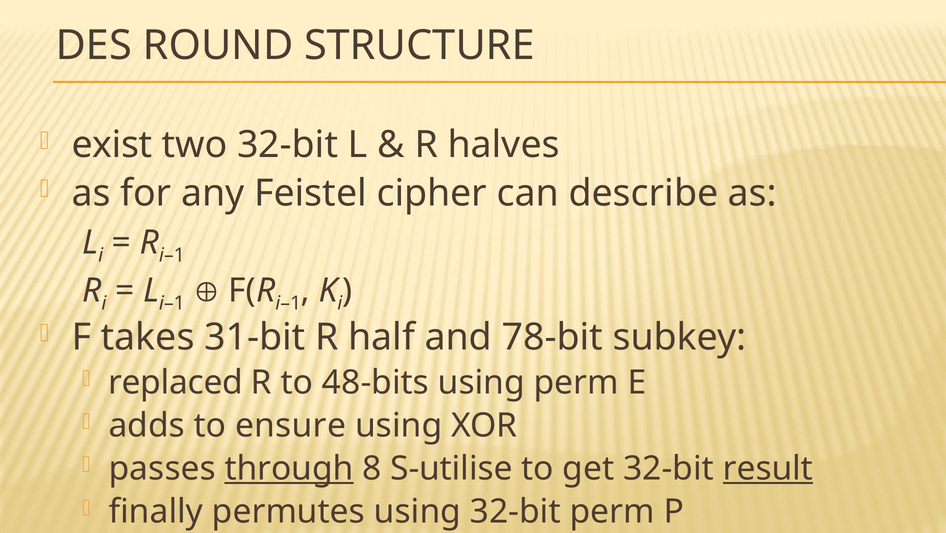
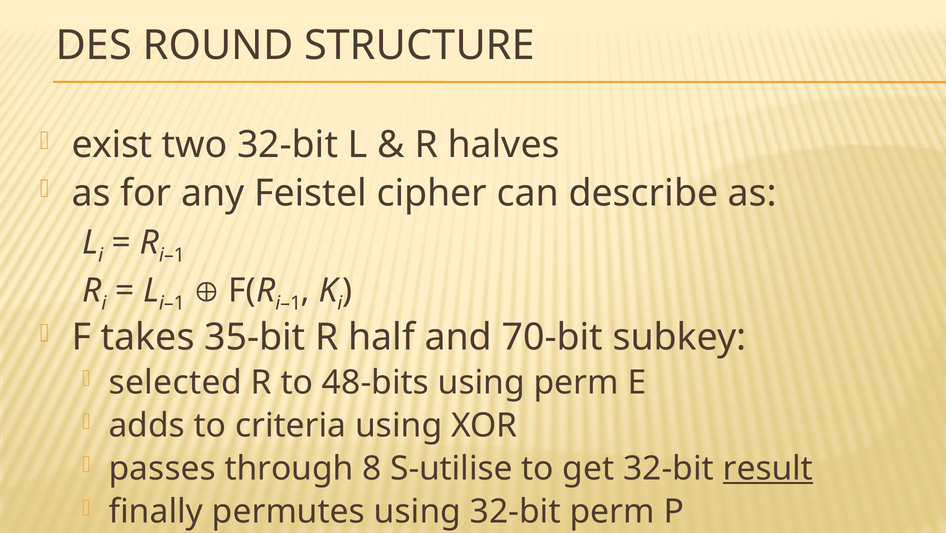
31-bit: 31-bit -> 35-bit
78-bit: 78-bit -> 70-bit
replaced: replaced -> selected
ensure: ensure -> criteria
through underline: present -> none
